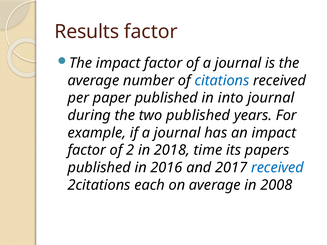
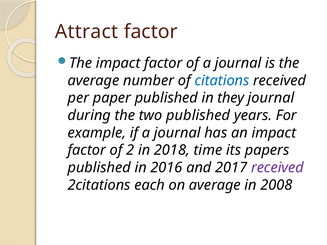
Results: Results -> Attract
into: into -> they
received at (277, 168) colour: blue -> purple
